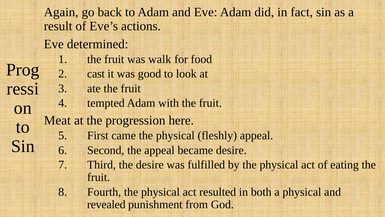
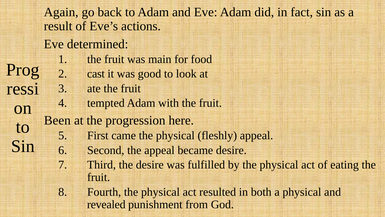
walk: walk -> main
Meat: Meat -> Been
